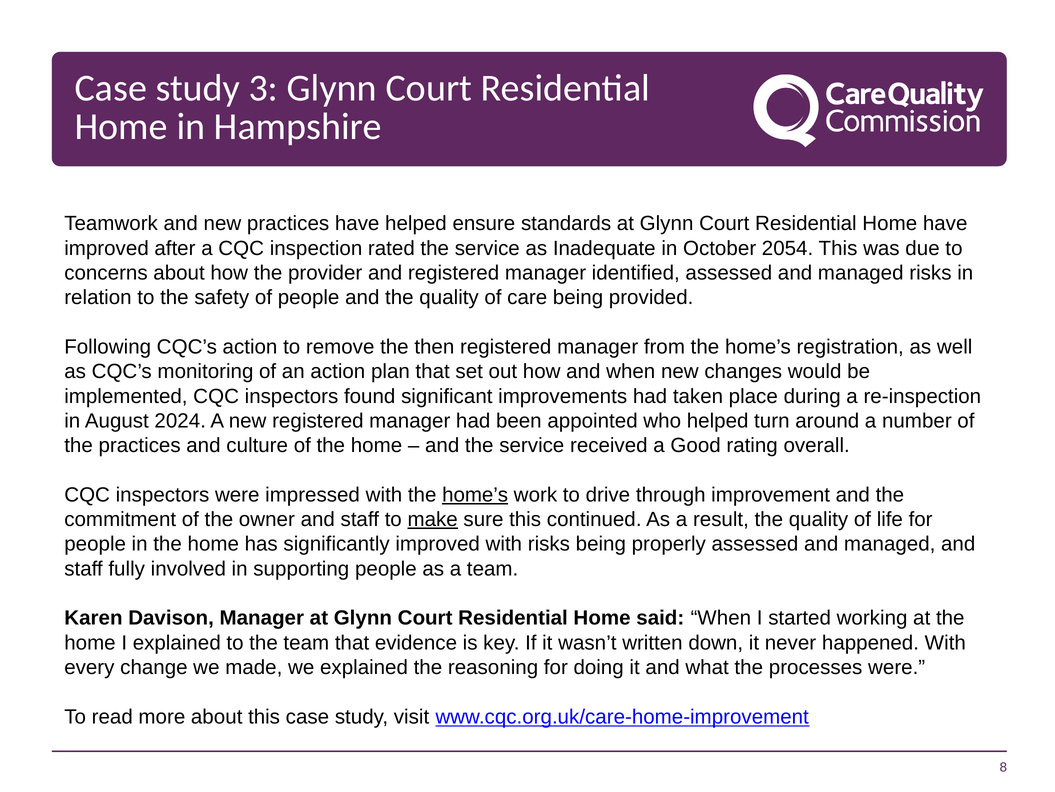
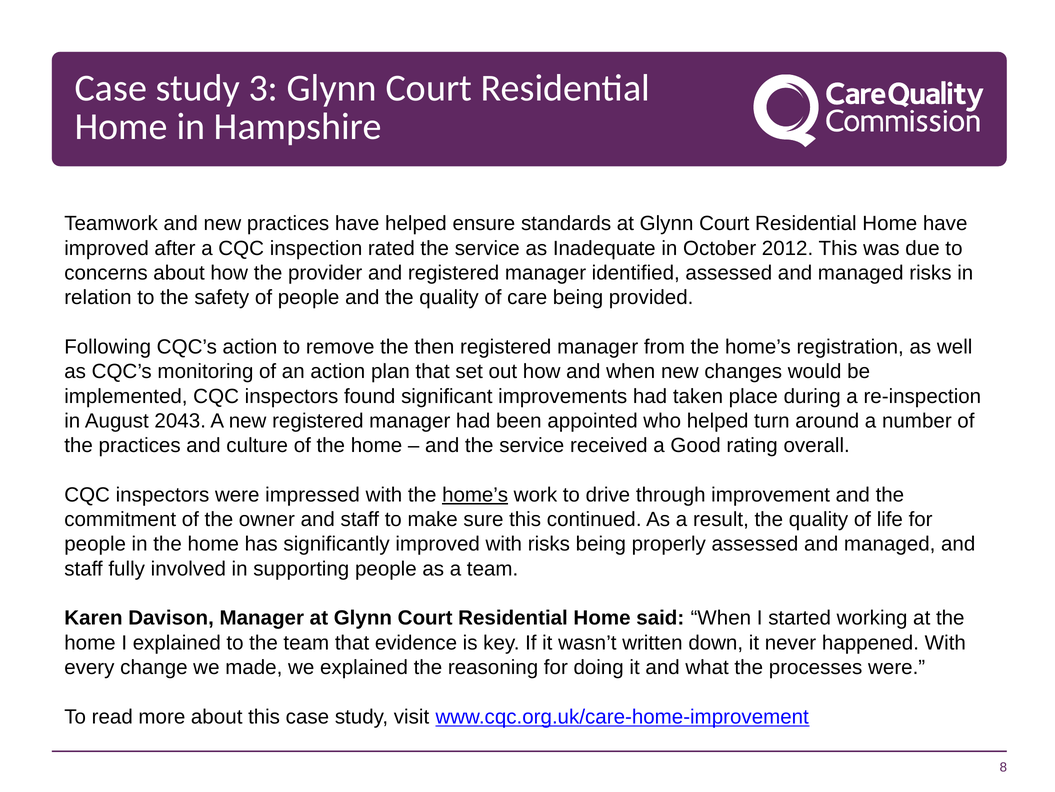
2054: 2054 -> 2012
2024: 2024 -> 2043
make underline: present -> none
